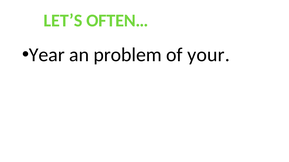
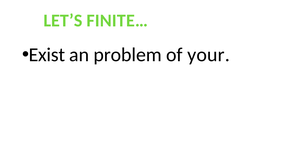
OFTEN…: OFTEN… -> FINITE…
Year: Year -> Exist
